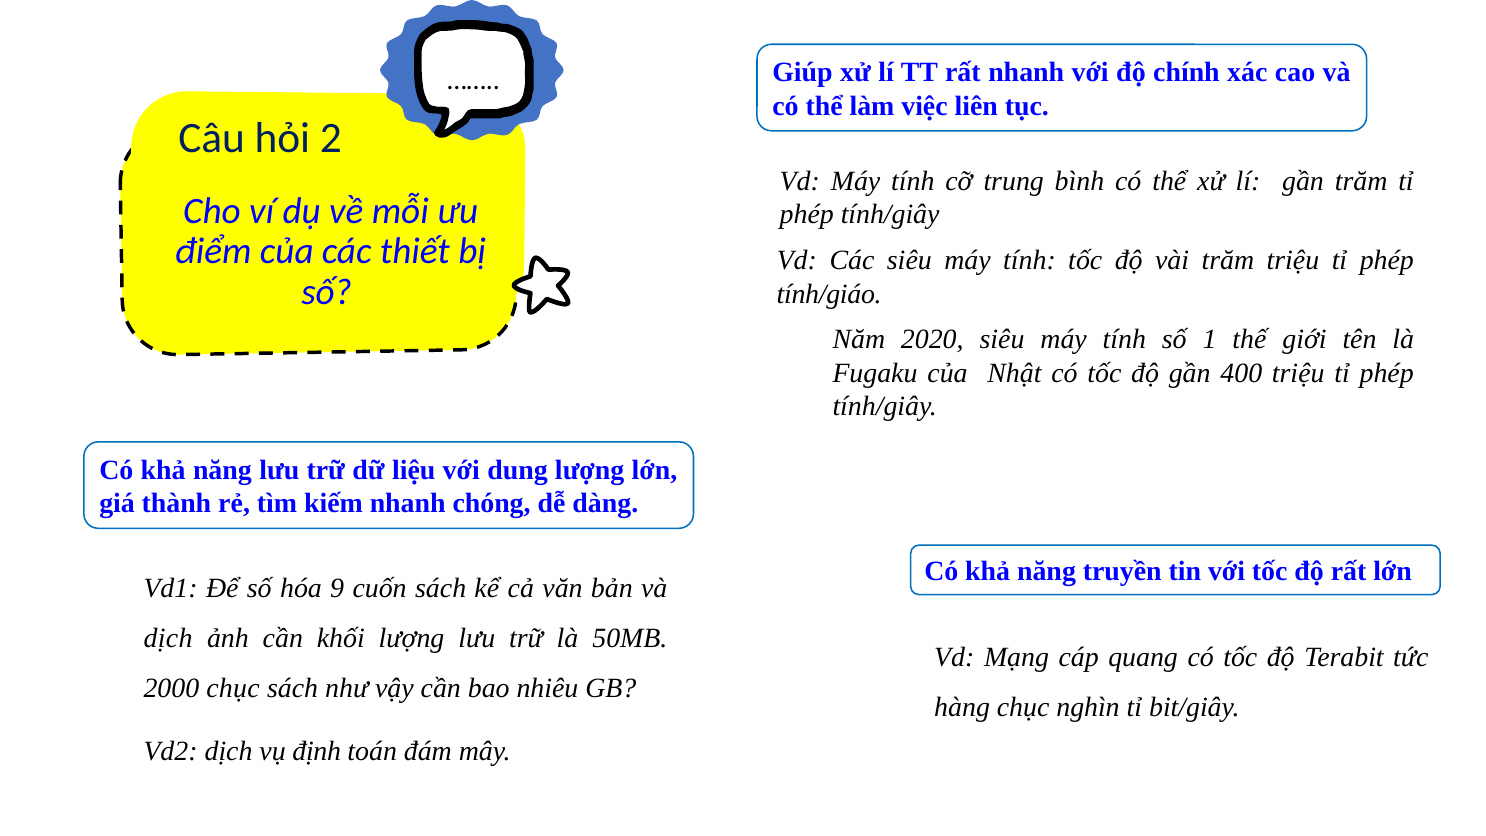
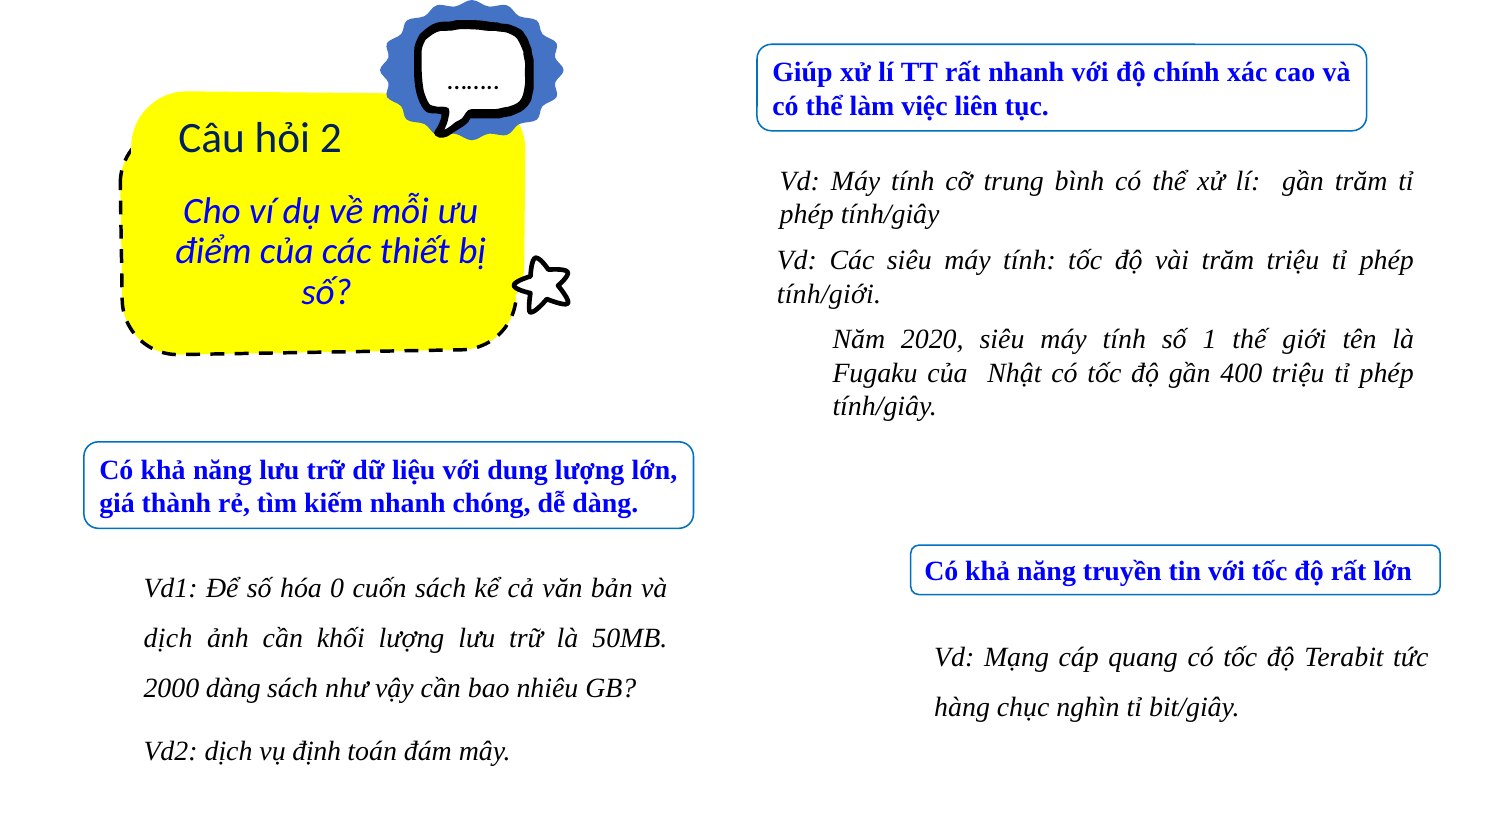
tính/giáo: tính/giáo -> tính/giới
9: 9 -> 0
2000 chục: chục -> dàng
